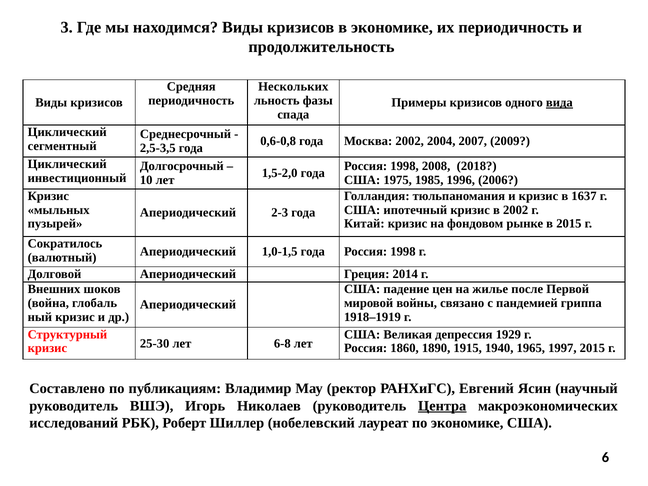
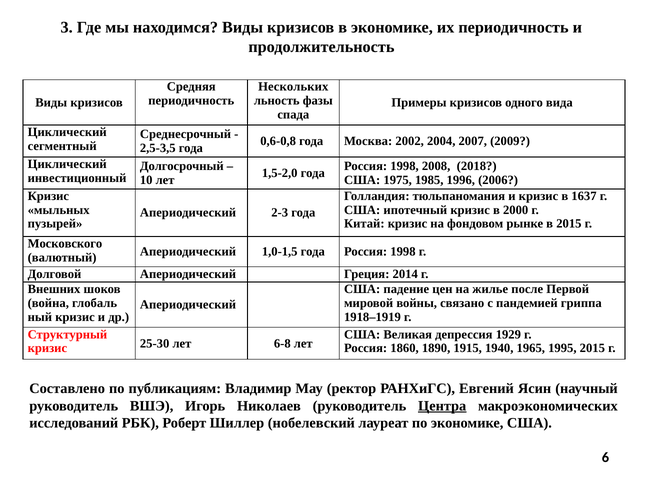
вида underline: present -> none
в 2002: 2002 -> 2000
Сократилось: Сократилось -> Московского
1997: 1997 -> 1995
